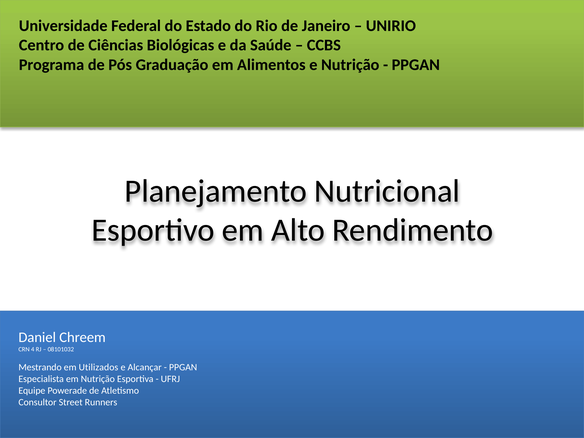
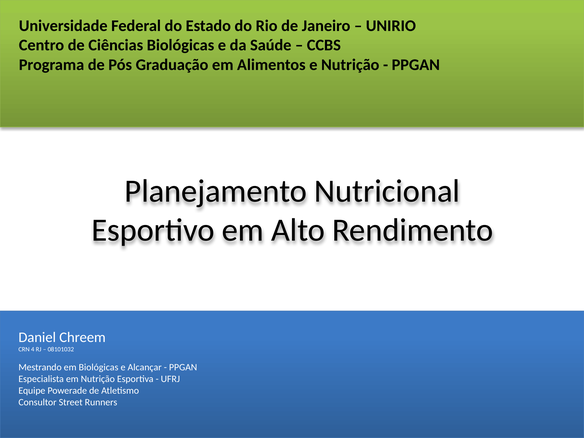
em Utilizados: Utilizados -> Biológicas
